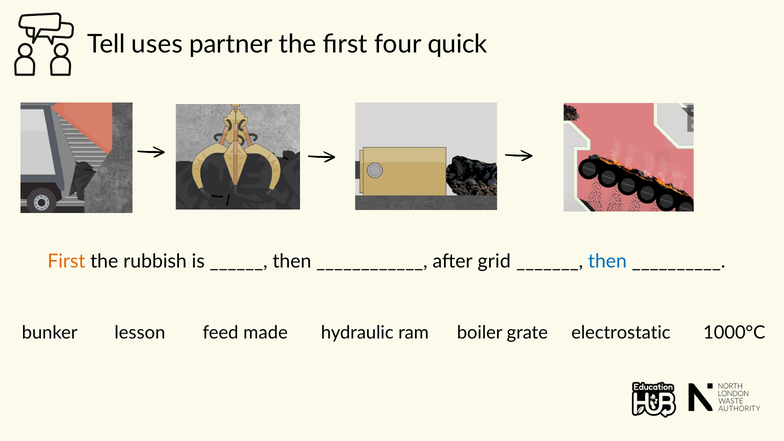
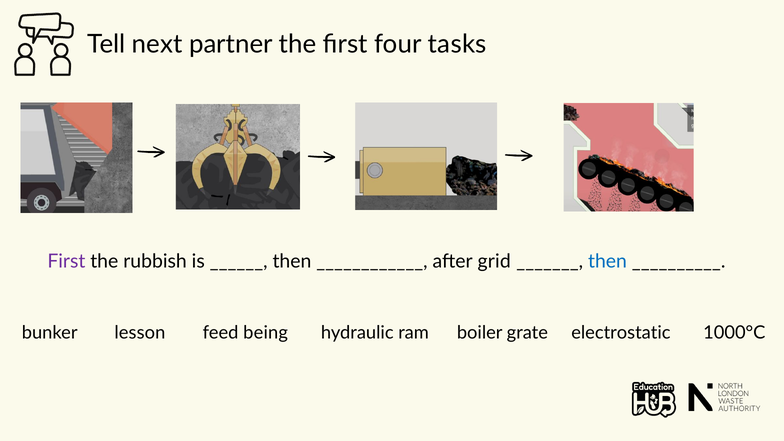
uses: uses -> next
quick: quick -> tasks
First at (66, 262) colour: orange -> purple
made: made -> being
